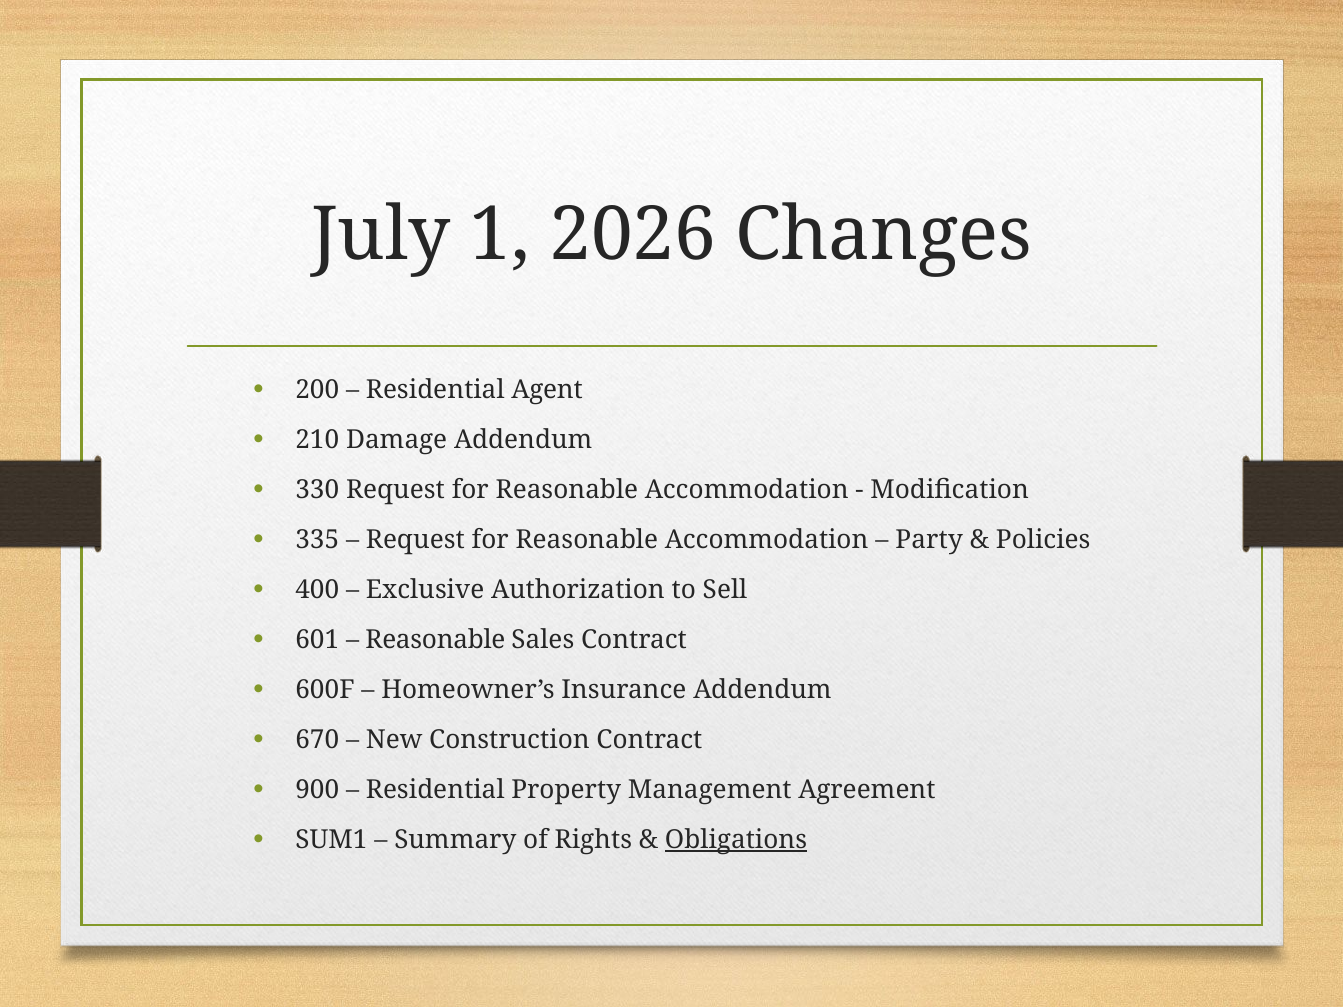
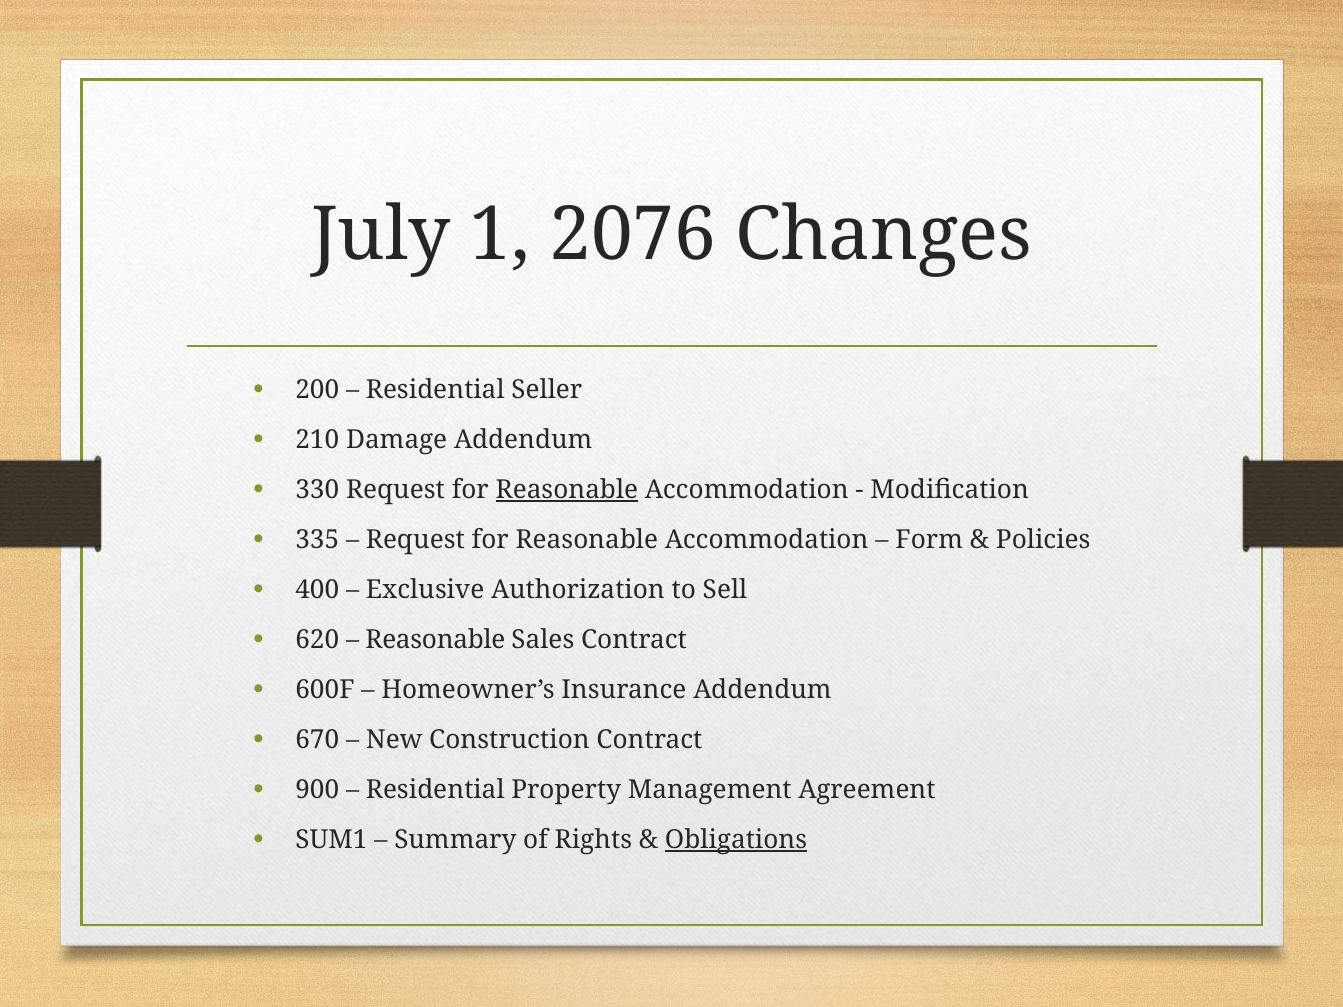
2026: 2026 -> 2076
Agent: Agent -> Seller
Reasonable at (567, 490) underline: none -> present
Party: Party -> Form
601: 601 -> 620
